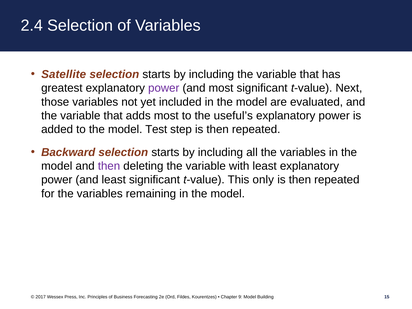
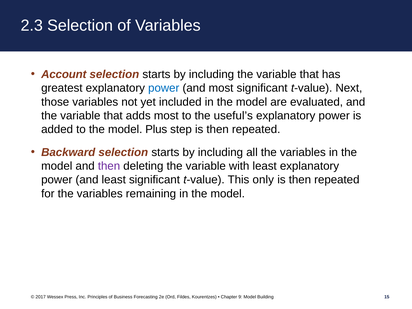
2.4: 2.4 -> 2.3
Satellite: Satellite -> Account
power at (164, 88) colour: purple -> blue
Test: Test -> Plus
